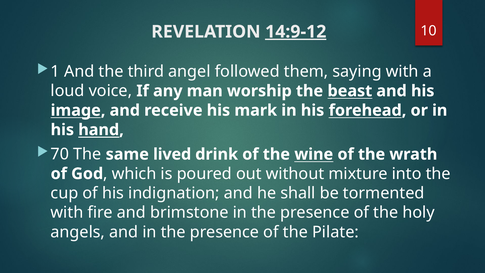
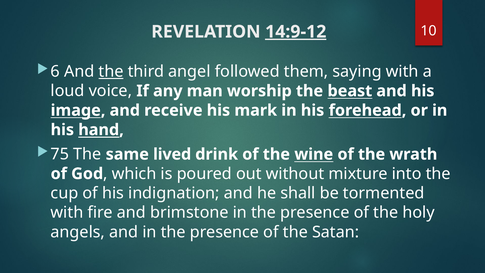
1: 1 -> 6
the at (111, 71) underline: none -> present
70: 70 -> 75
Pilate: Pilate -> Satan
